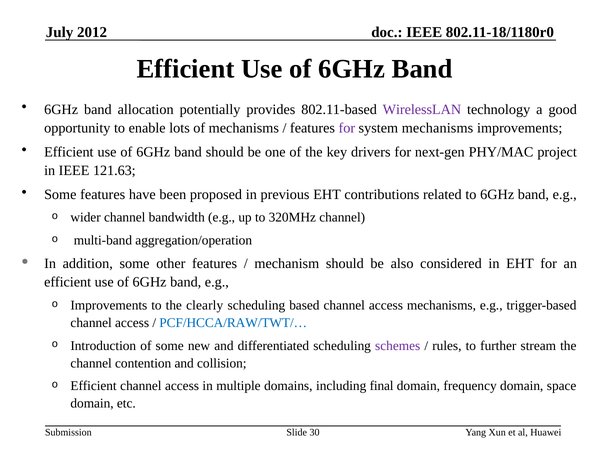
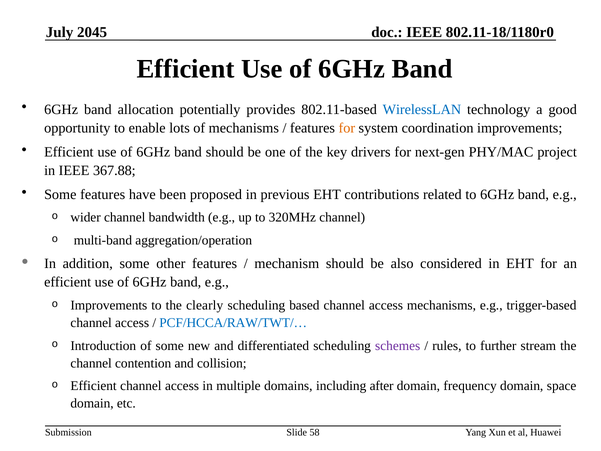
2012: 2012 -> 2045
WirelessLAN colour: purple -> blue
for at (347, 128) colour: purple -> orange
system mechanisms: mechanisms -> coordination
121.63: 121.63 -> 367.88
final: final -> after
30: 30 -> 58
